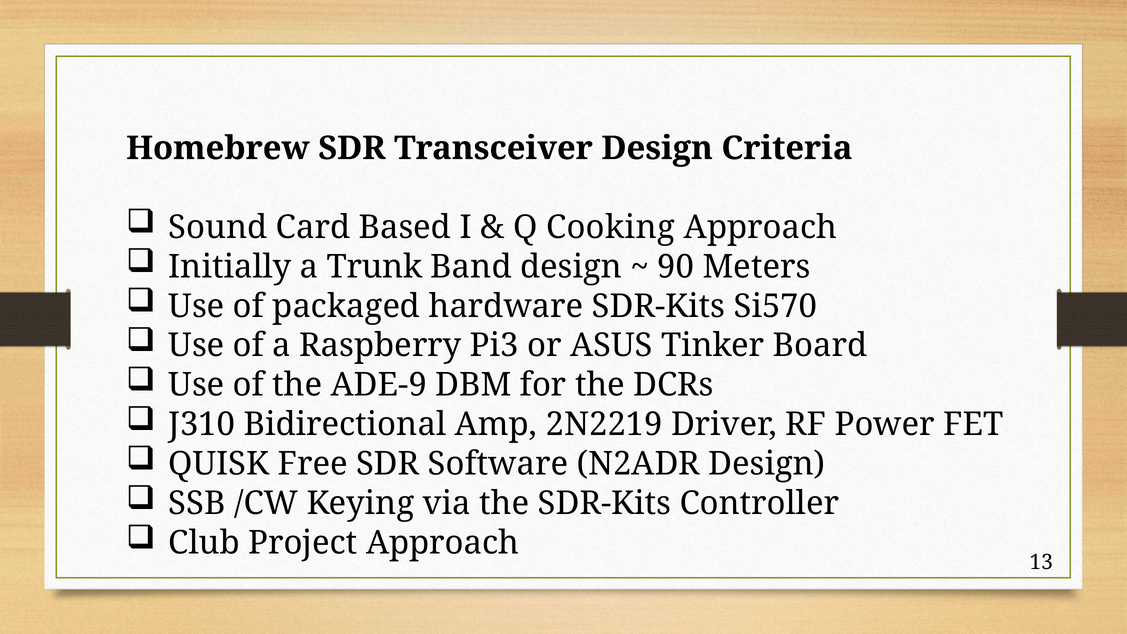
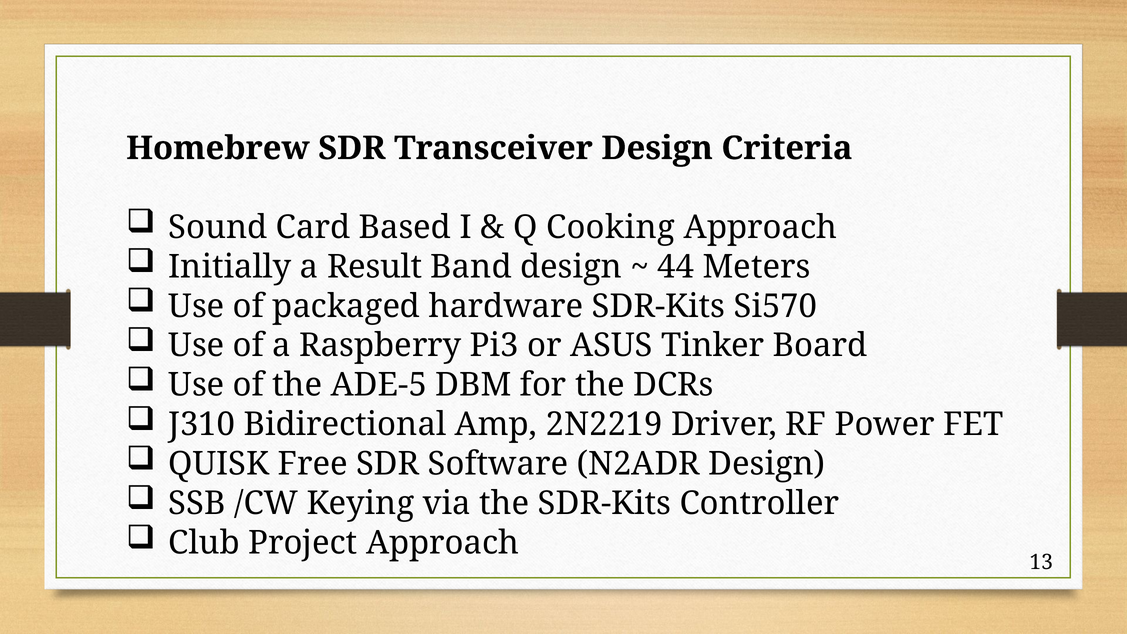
Trunk: Trunk -> Result
90: 90 -> 44
ADE-9: ADE-9 -> ADE-5
